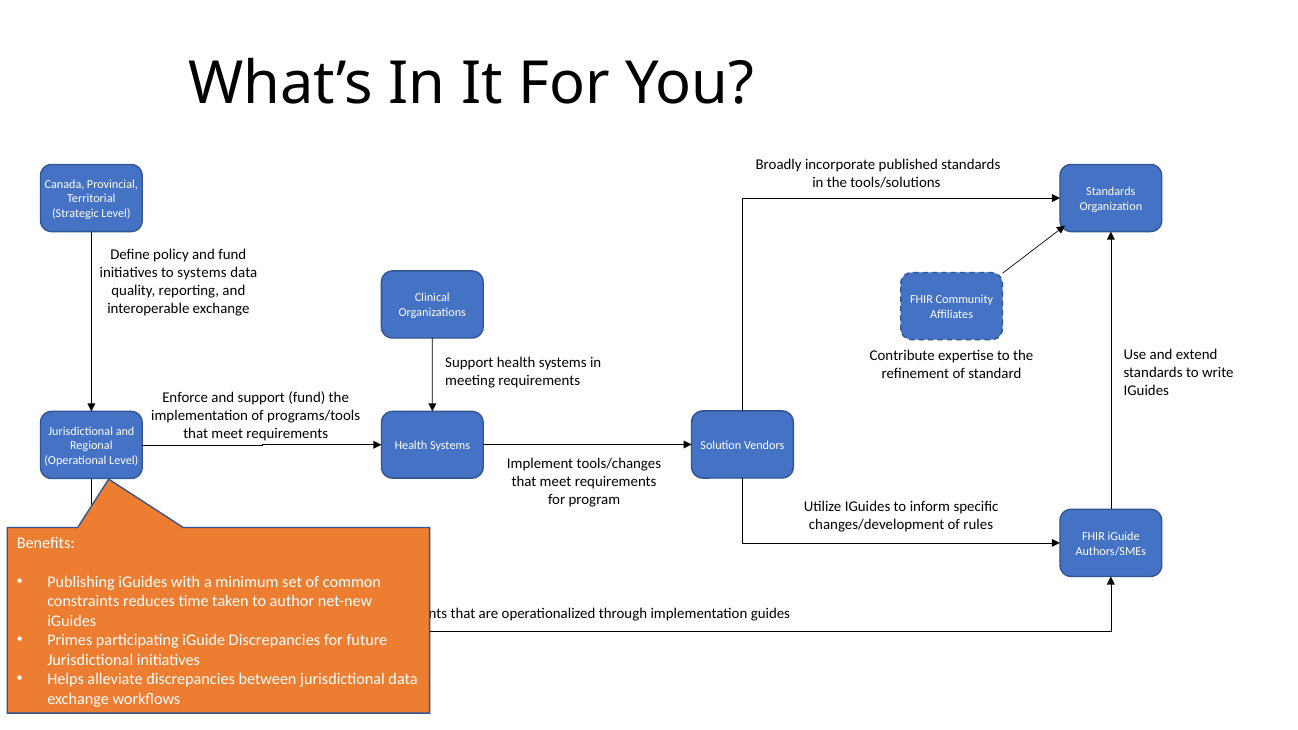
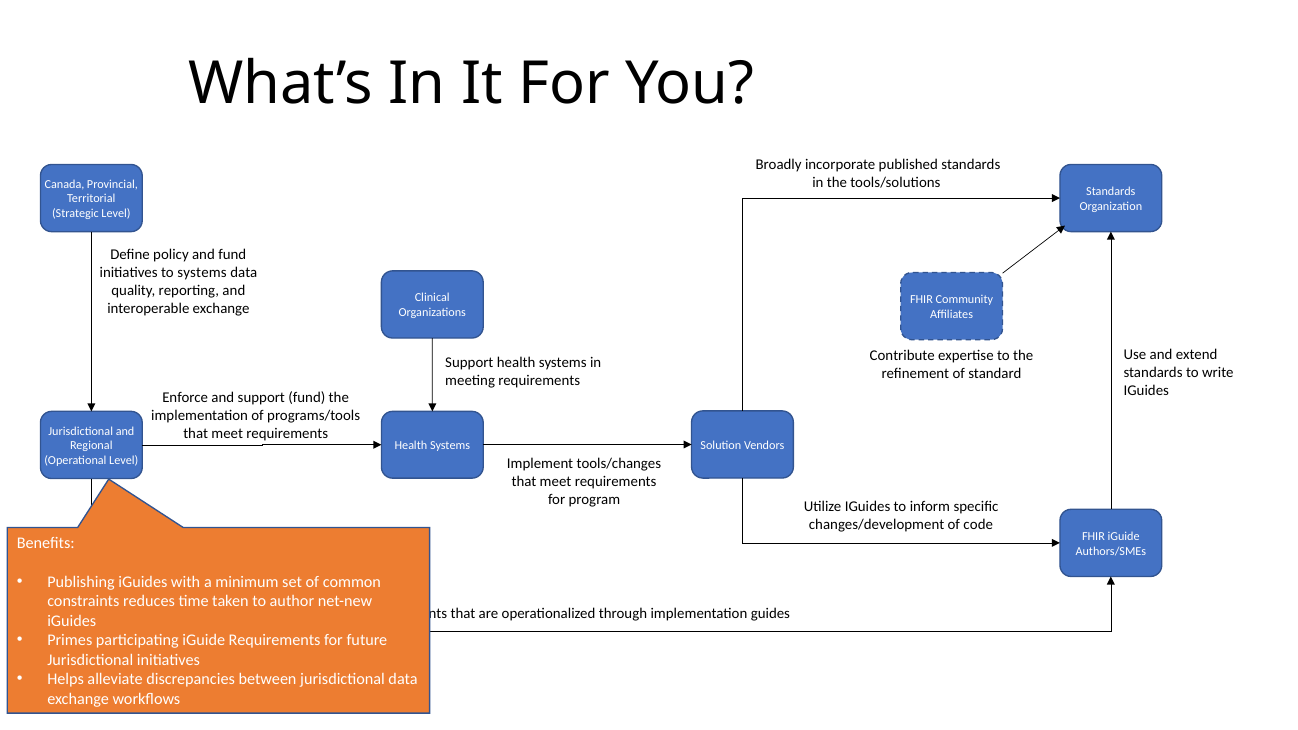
rules: rules -> code
iGuide Discrepancies: Discrepancies -> Requirements
